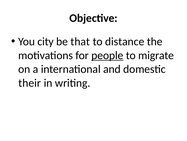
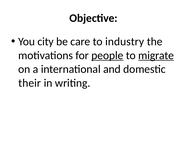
that: that -> care
distance: distance -> industry
migrate underline: none -> present
